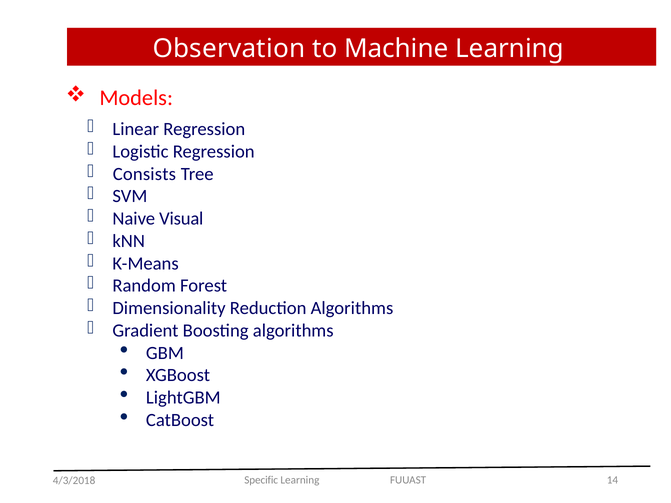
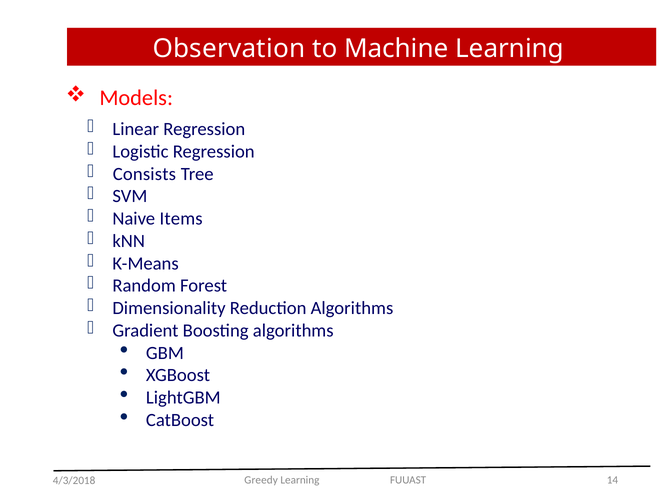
Visual: Visual -> Items
Specific: Specific -> Greedy
